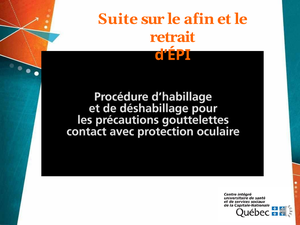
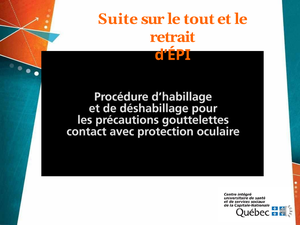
afin: afin -> tout
